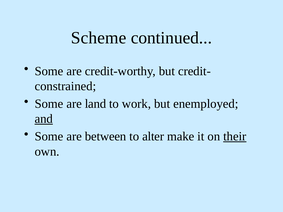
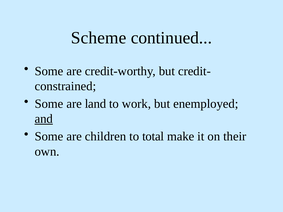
between: between -> children
alter: alter -> total
their underline: present -> none
